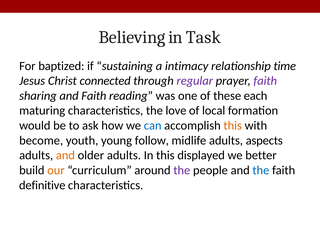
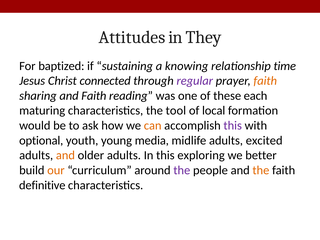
Believing: Believing -> Attitudes
Task: Task -> They
intimacy: intimacy -> knowing
faith at (265, 81) colour: purple -> orange
love: love -> tool
can colour: blue -> orange
this at (233, 126) colour: orange -> purple
become: become -> optional
follow: follow -> media
aspects: aspects -> excited
displayed: displayed -> exploring
the at (261, 170) colour: blue -> orange
